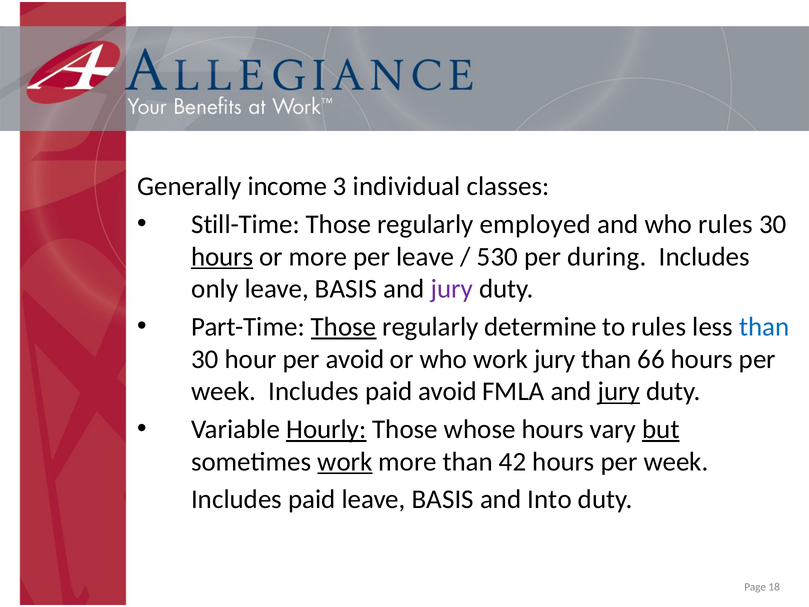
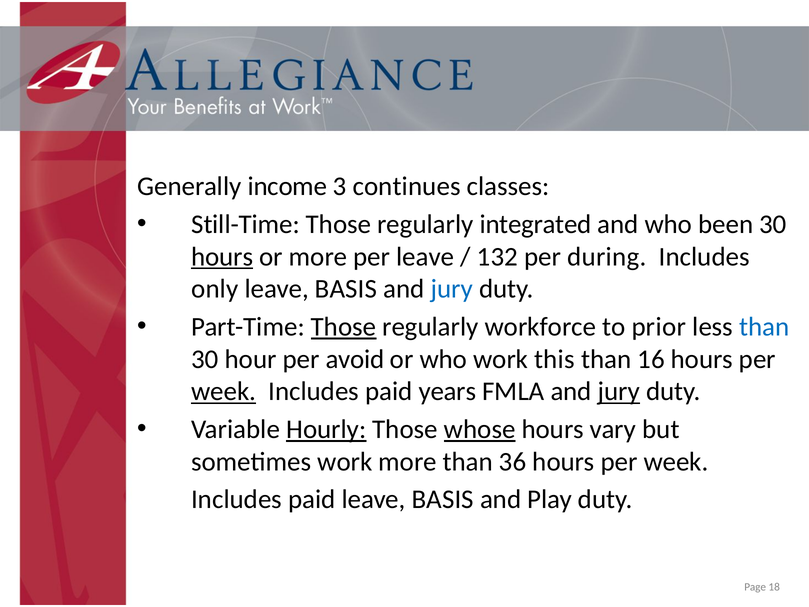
individual: individual -> continues
employed: employed -> integrated
who rules: rules -> been
530: 530 -> 132
jury at (452, 289) colour: purple -> blue
determine: determine -> workforce
to rules: rules -> prior
work jury: jury -> this
66: 66 -> 16
week at (224, 391) underline: none -> present
paid avoid: avoid -> years
whose underline: none -> present
but underline: present -> none
work at (345, 462) underline: present -> none
42: 42 -> 36
Into: Into -> Play
